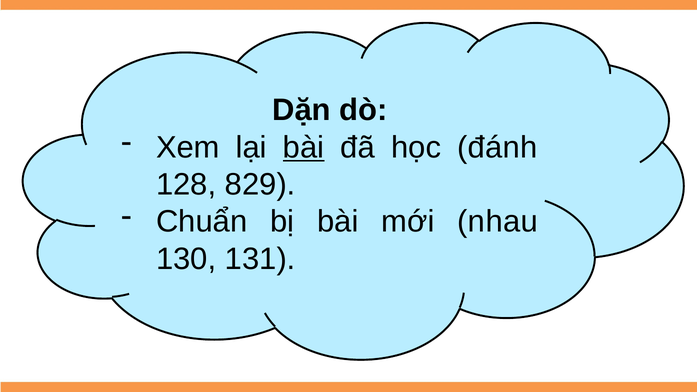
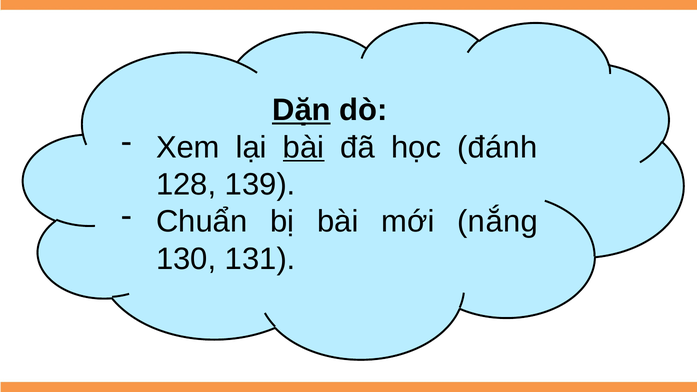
Dặn underline: none -> present
829: 829 -> 139
nhau: nhau -> nắng
